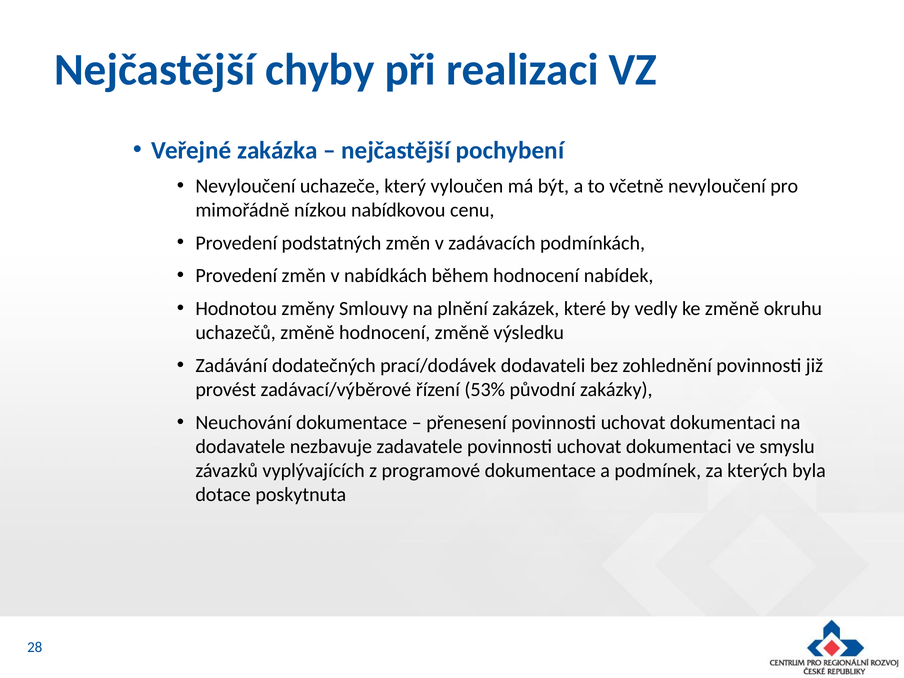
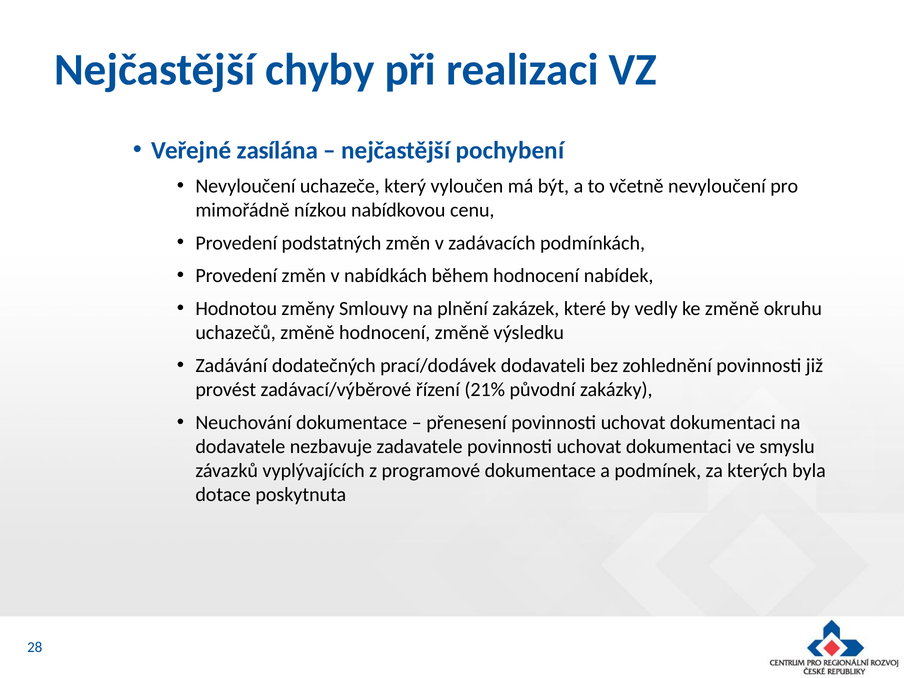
zakázka: zakázka -> zasílána
53%: 53% -> 21%
